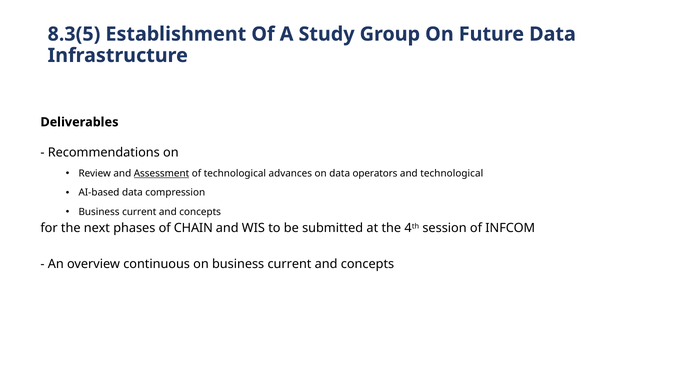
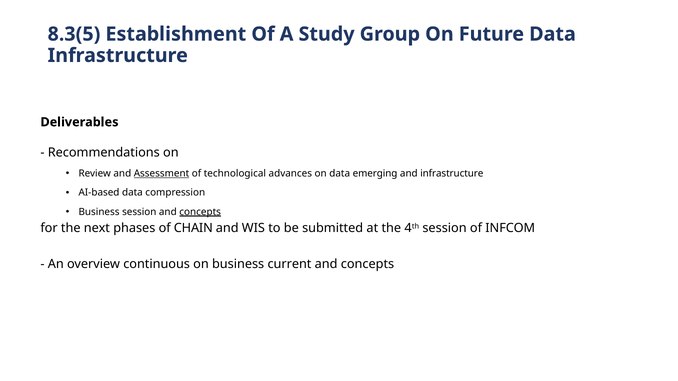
operators: operators -> emerging
and technological: technological -> infrastructure
current at (139, 212): current -> session
concepts at (200, 212) underline: none -> present
